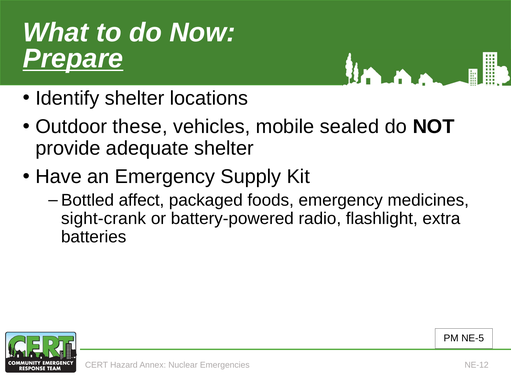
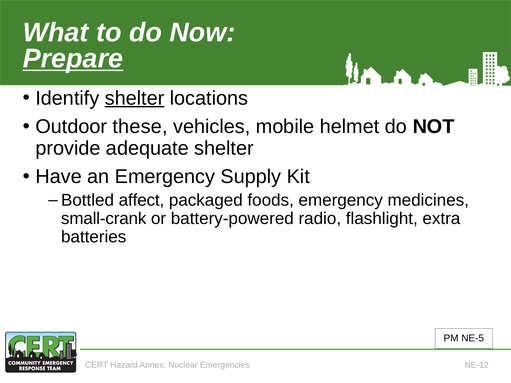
shelter at (135, 98) underline: none -> present
sealed: sealed -> helmet
sight-crank: sight-crank -> small-crank
